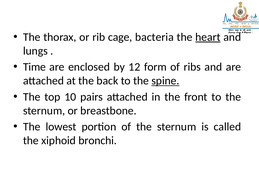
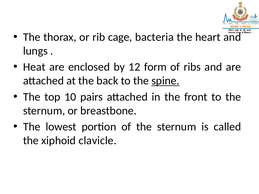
heart underline: present -> none
Time: Time -> Heat
bronchi: bronchi -> clavicle
